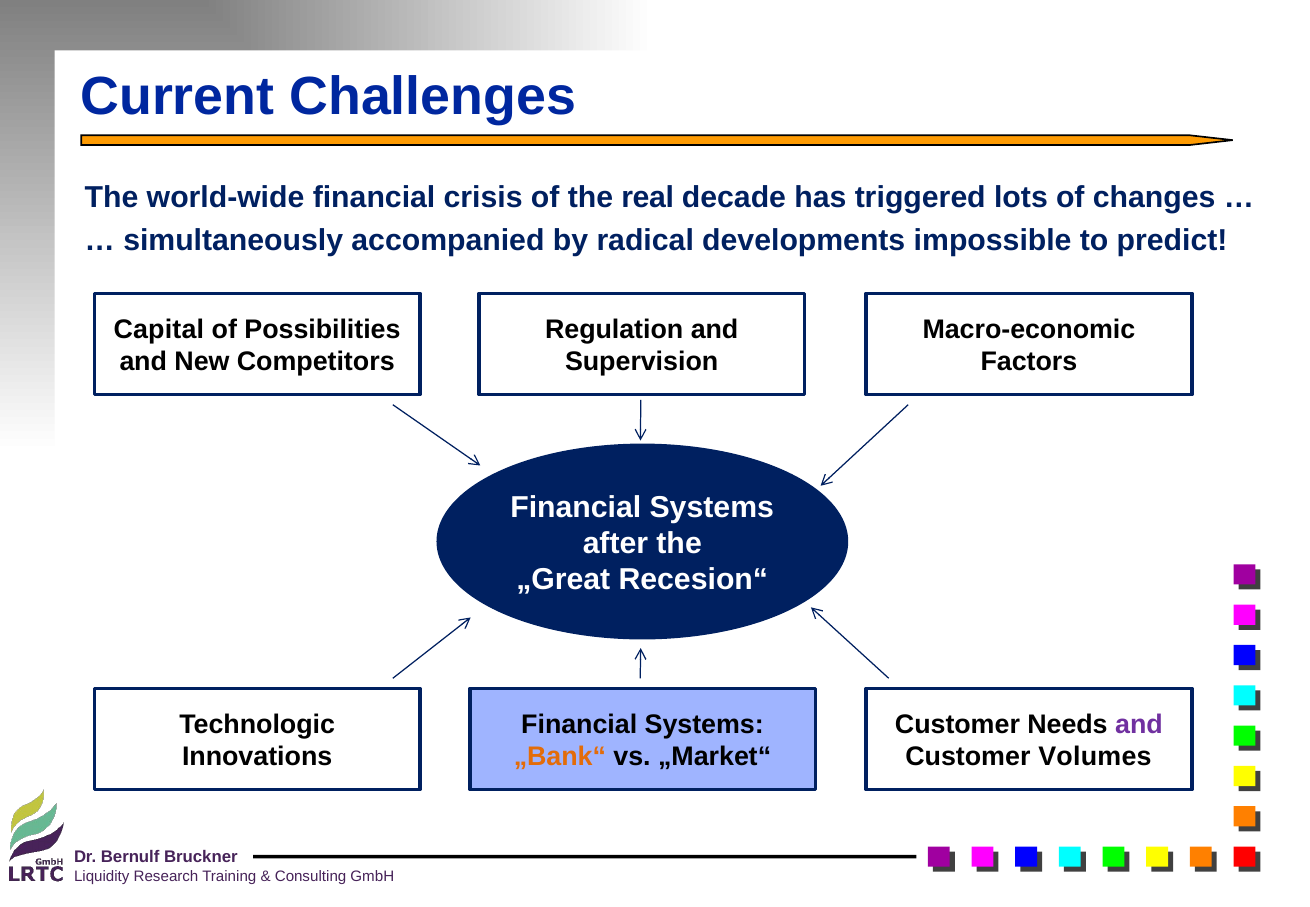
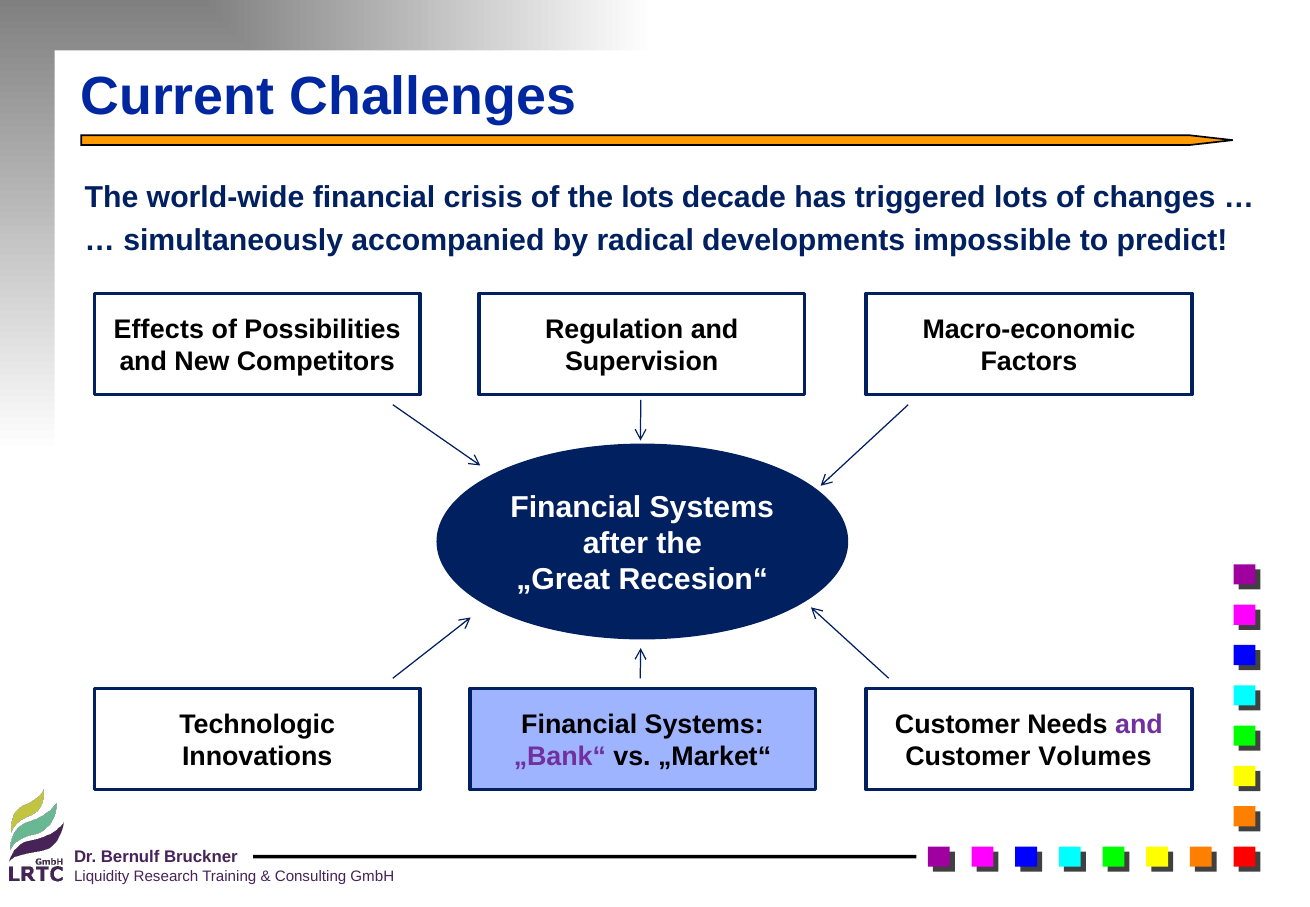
the real: real -> lots
Capital: Capital -> Effects
„Bank“ colour: orange -> purple
